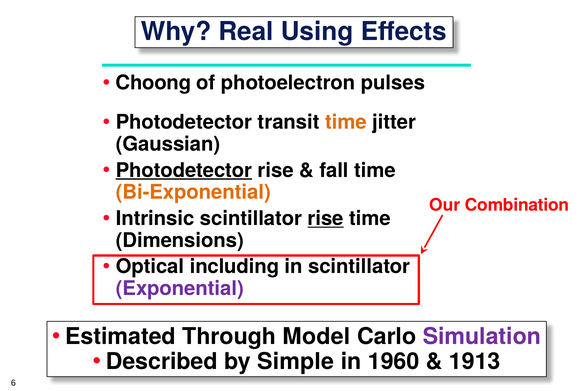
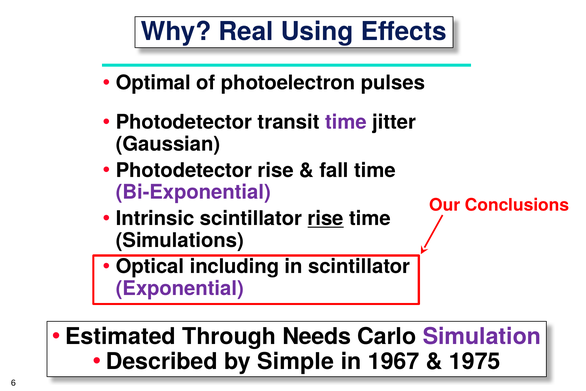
Choong: Choong -> Optimal
time at (346, 122) colour: orange -> purple
Photodetector at (184, 170) underline: present -> none
Bi-Exponential colour: orange -> purple
Combination: Combination -> Conclusions
Dimensions: Dimensions -> Simulations
Model: Model -> Needs
1960: 1960 -> 1967
1913: 1913 -> 1975
